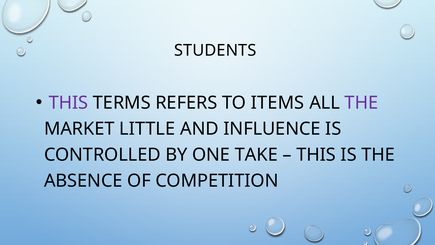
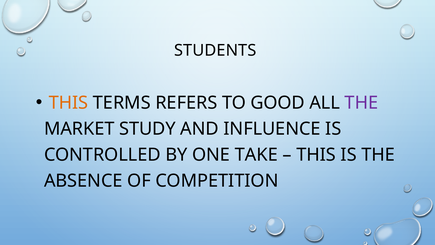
THIS at (68, 103) colour: purple -> orange
ITEMS: ITEMS -> GOOD
LITTLE: LITTLE -> STUDY
